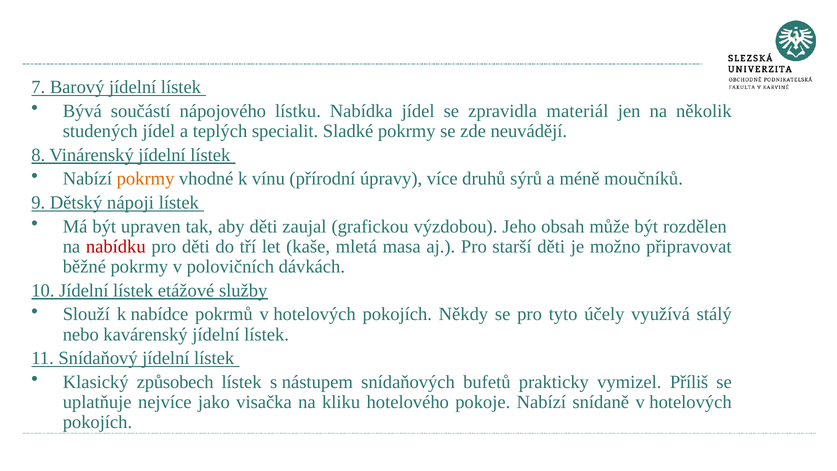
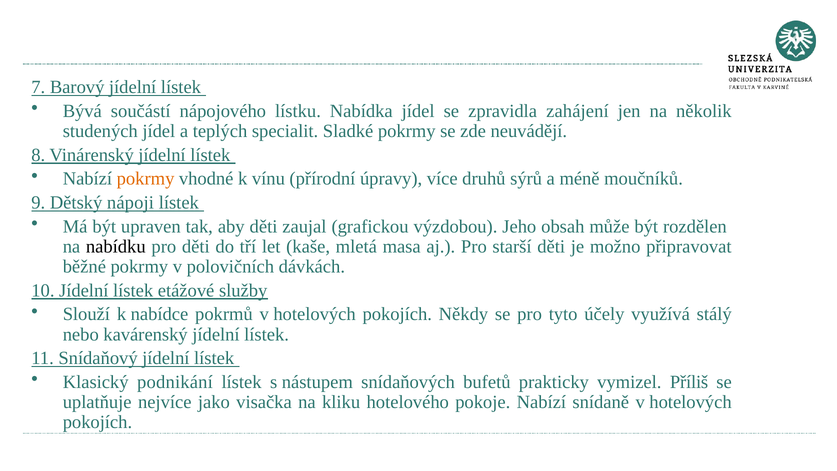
materiál: materiál -> zahájení
nabídku colour: red -> black
způsobech: způsobech -> podnikání
